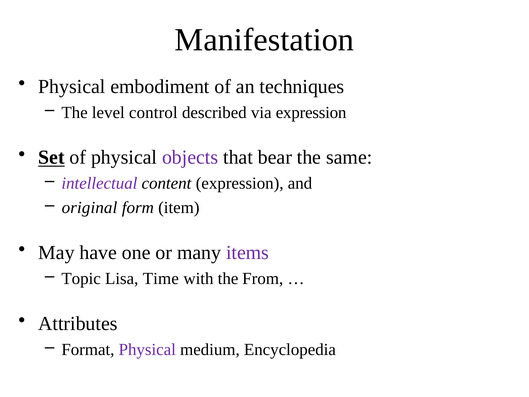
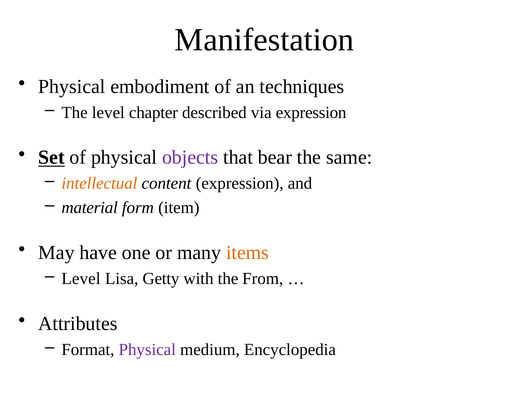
control: control -> chapter
intellectual colour: purple -> orange
original: original -> material
items colour: purple -> orange
Topic at (81, 278): Topic -> Level
Time: Time -> Getty
